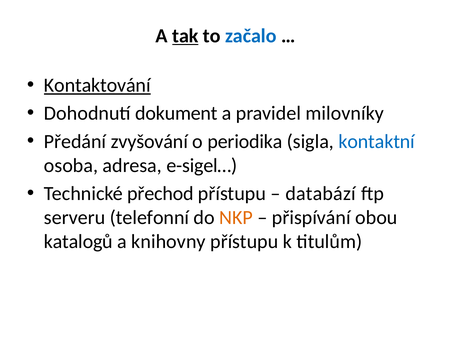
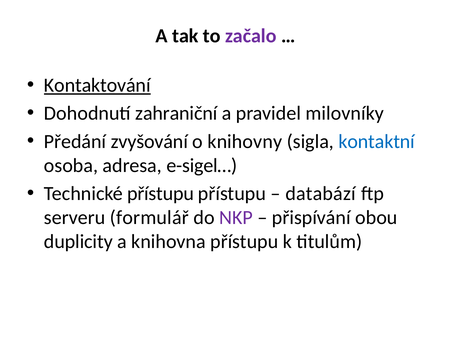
tak underline: present -> none
začalo colour: blue -> purple
dokument: dokument -> zahraniční
periodika: periodika -> knihovny
Technické přechod: přechod -> přístupu
telefonní: telefonní -> formulář
NKP colour: orange -> purple
katalogů: katalogů -> duplicity
knihovny: knihovny -> knihovna
